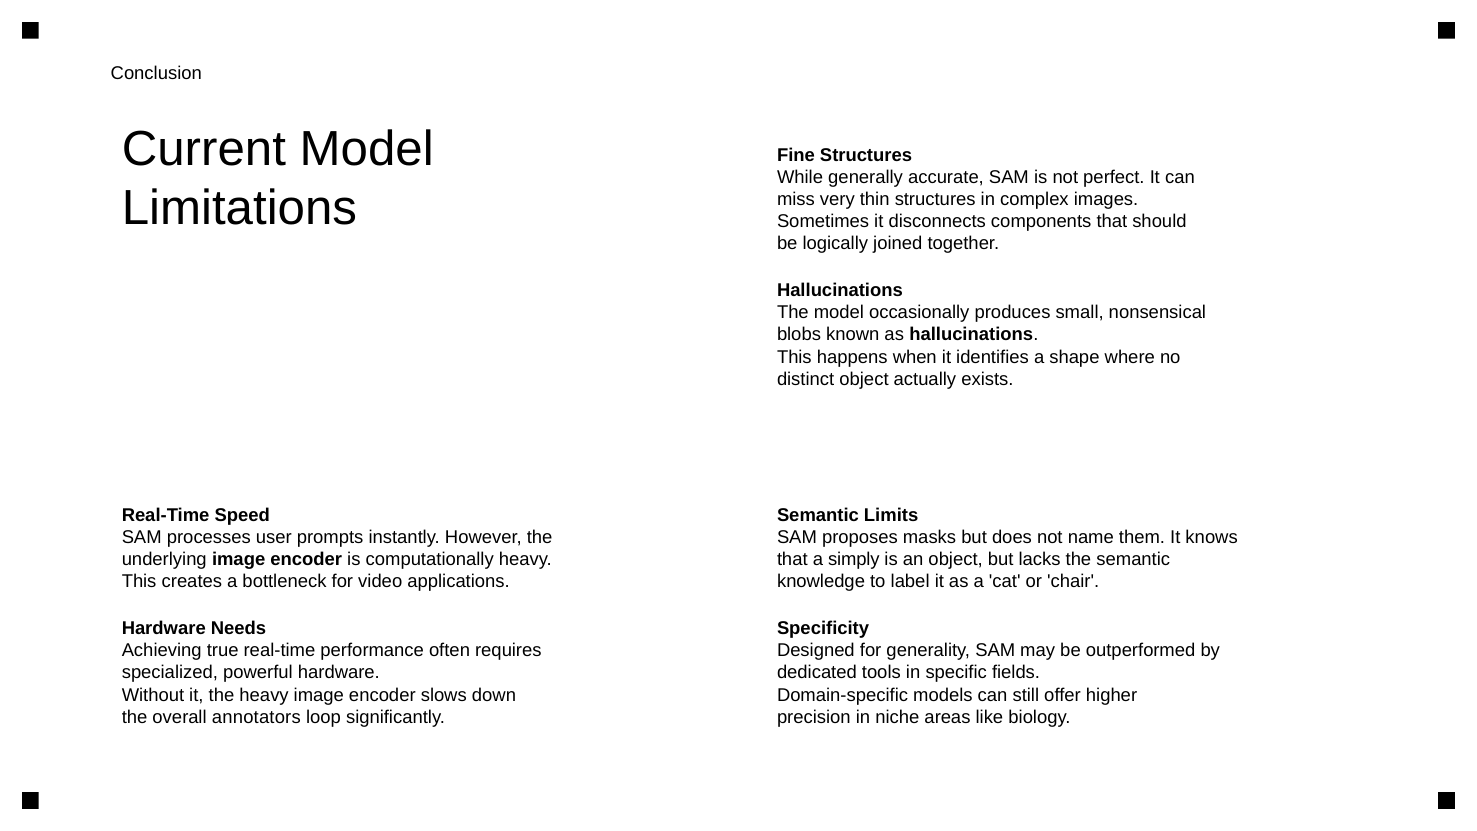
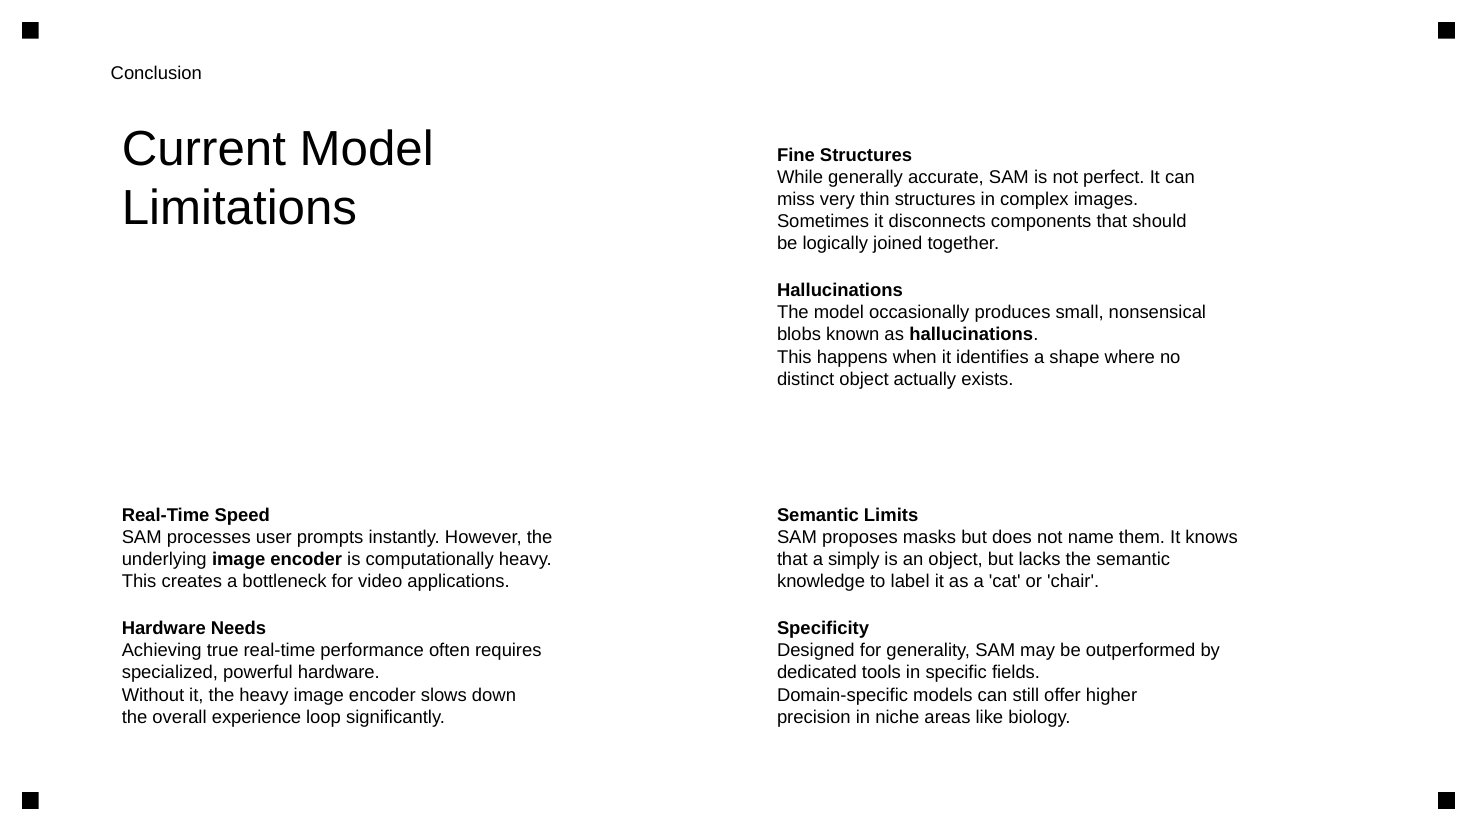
annotators: annotators -> experience
